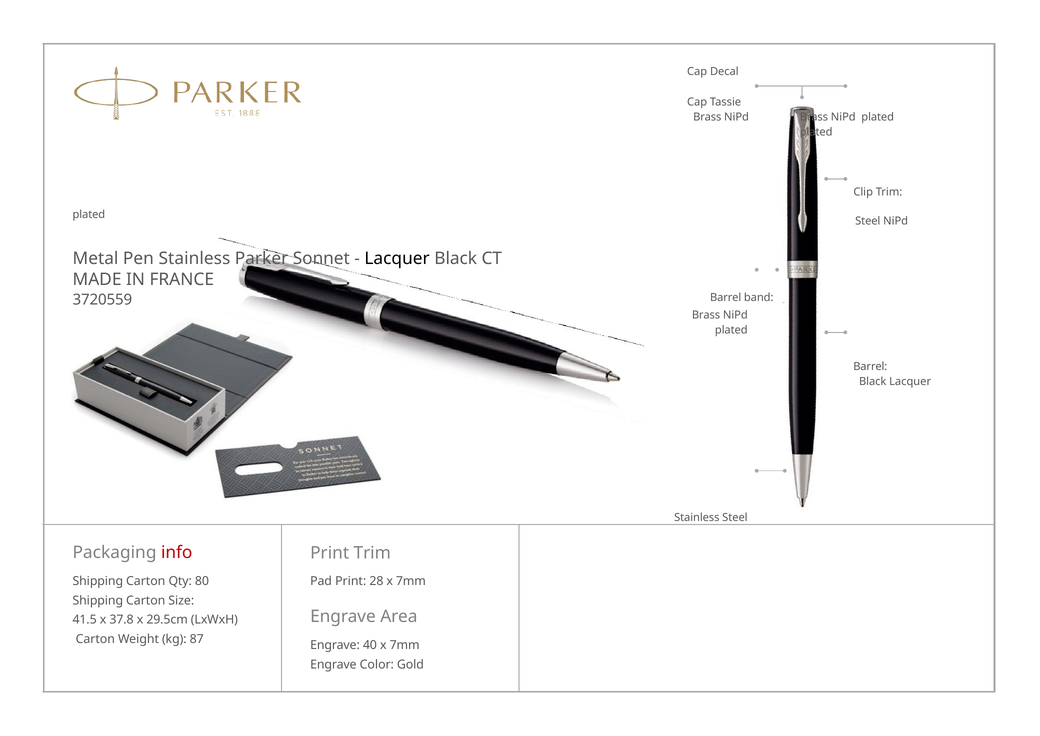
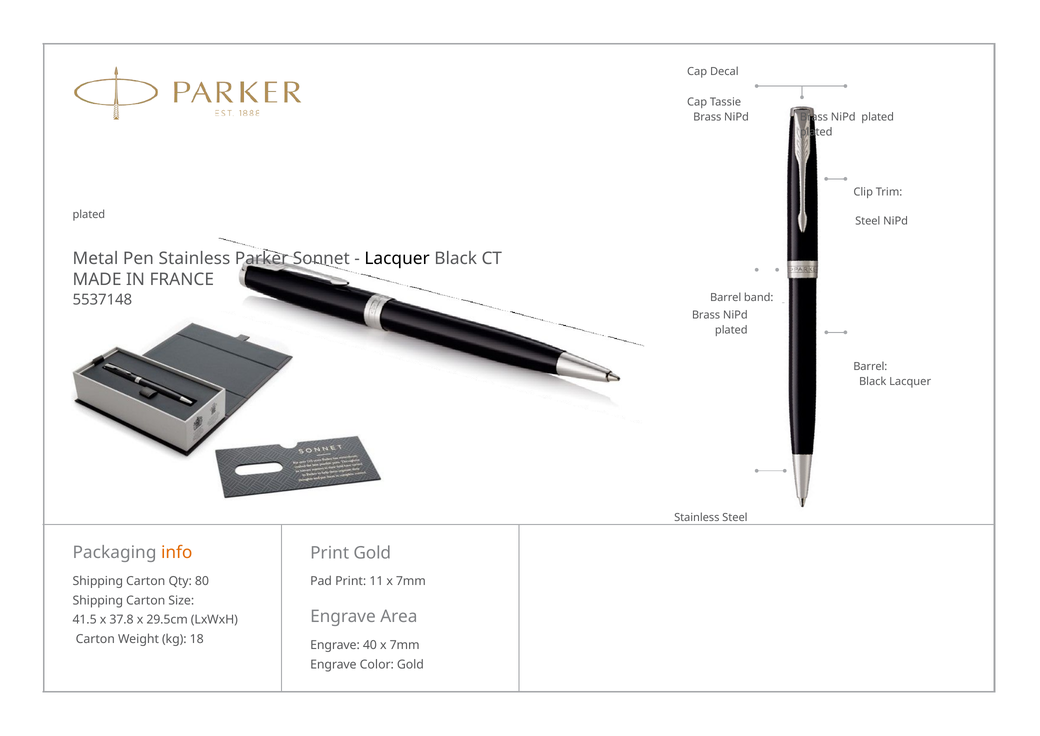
3720559: 3720559 -> 5537148
info colour: red -> orange
Print Trim: Trim -> Gold
28: 28 -> 11
87: 87 -> 18
